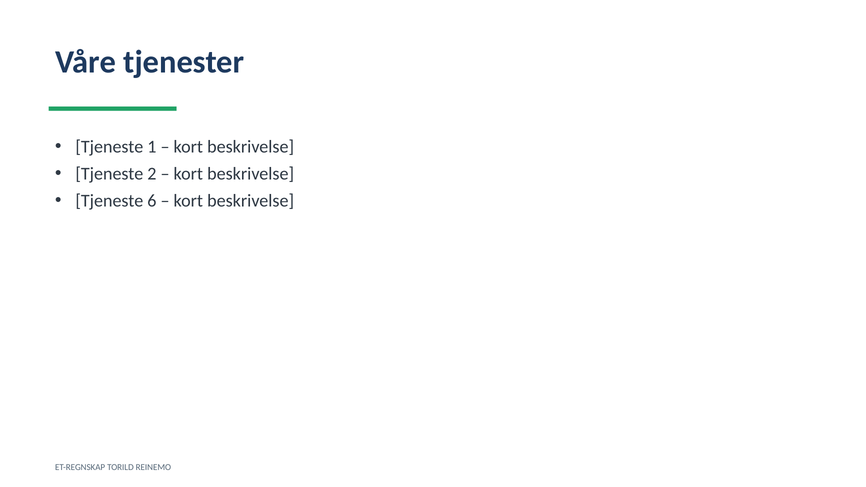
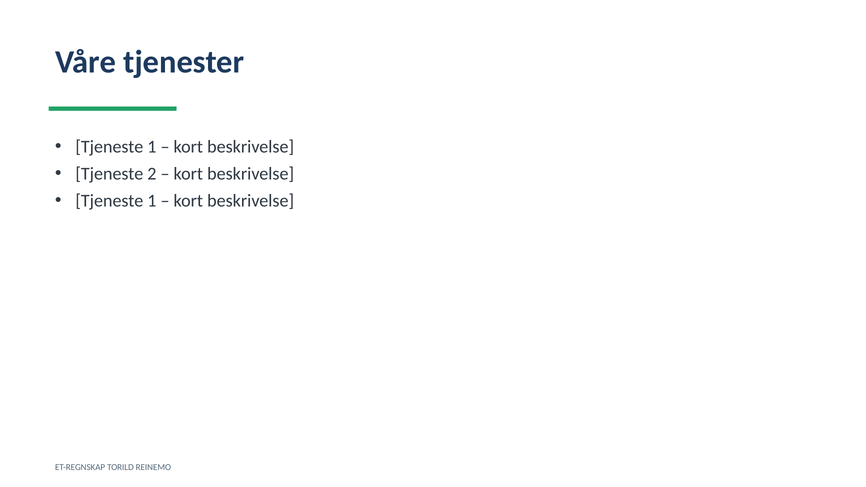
6 at (152, 201): 6 -> 1
